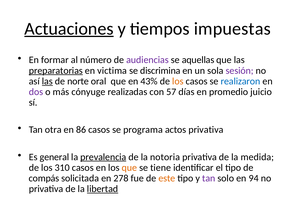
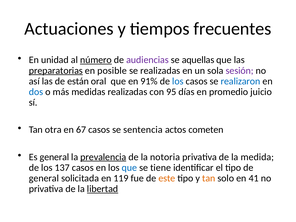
Actuaciones underline: present -> none
impuestas: impuestas -> frecuentes
formar: formar -> unidad
número underline: none -> present
victima: victima -> posible
se discrimina: discrimina -> realizadas
las at (47, 81) underline: present -> none
norte: norte -> están
43%: 43% -> 91%
los at (178, 81) colour: orange -> blue
dos colour: purple -> blue
cónyuge: cónyuge -> medidas
57: 57 -> 95
86: 86 -> 67
programa: programa -> sentencia
actos privativa: privativa -> cometen
310: 310 -> 137
que at (129, 168) colour: orange -> blue
compás at (44, 178): compás -> general
278: 278 -> 119
tan at (209, 178) colour: purple -> orange
94: 94 -> 41
